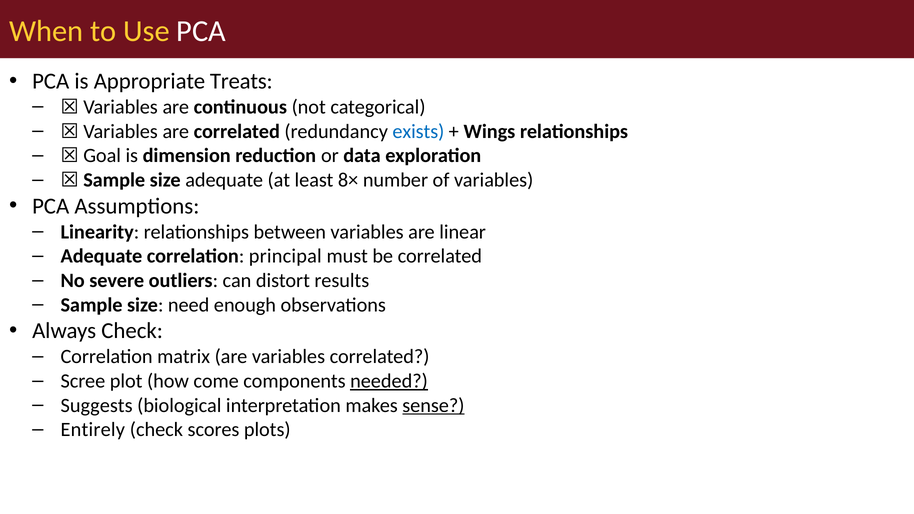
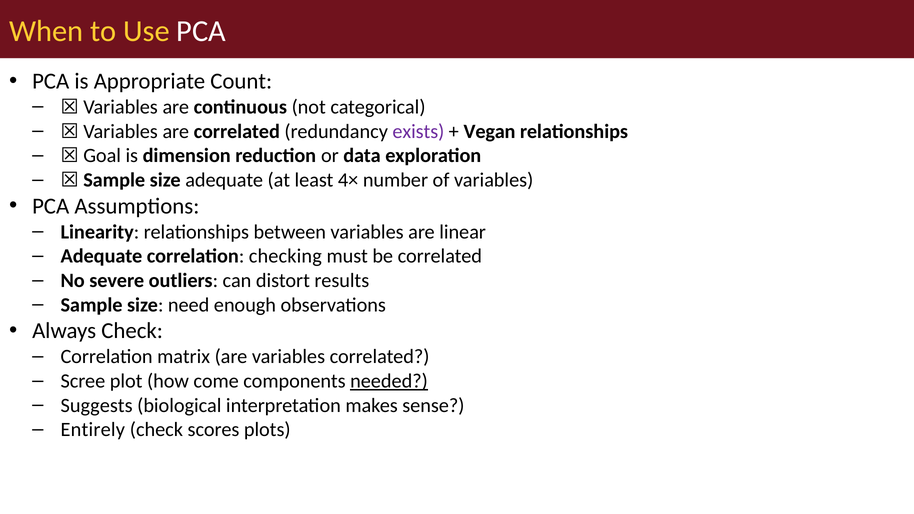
Treats: Treats -> Count
exists colour: blue -> purple
Wings: Wings -> Vegan
8×: 8× -> 4×
principal: principal -> checking
sense underline: present -> none
